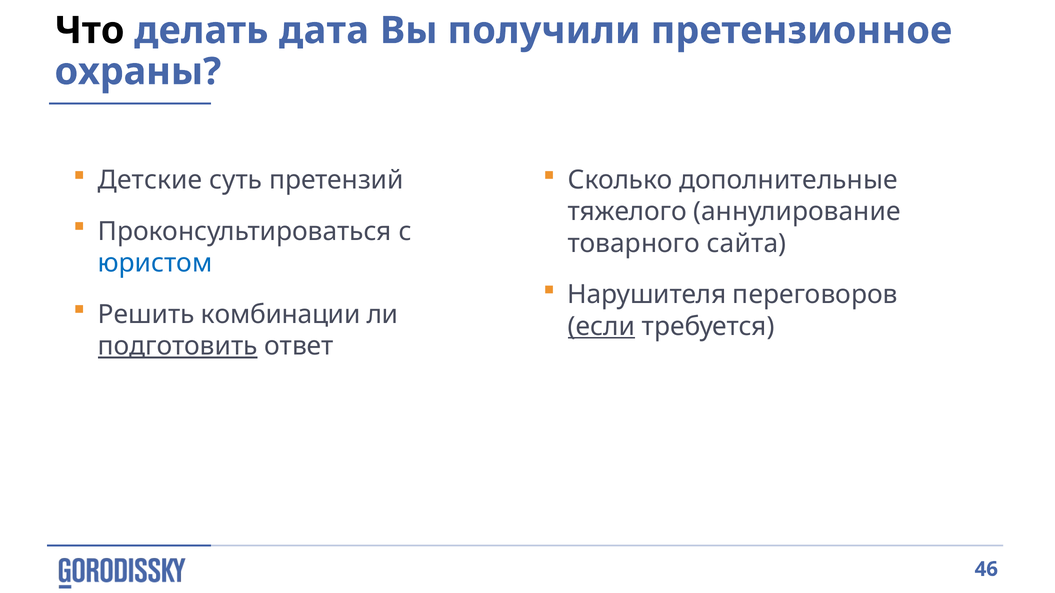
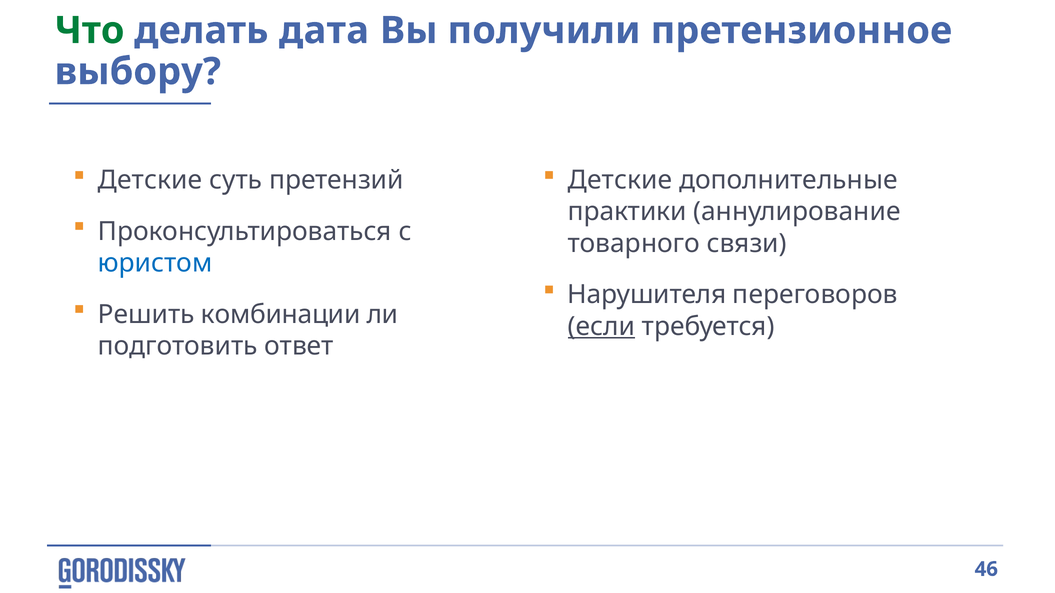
Что colour: black -> green
охраны: охраны -> выбору
Сколько at (620, 180): Сколько -> Детские
тяжелого: тяжелого -> практики
сайта: сайта -> связи
подготовить underline: present -> none
